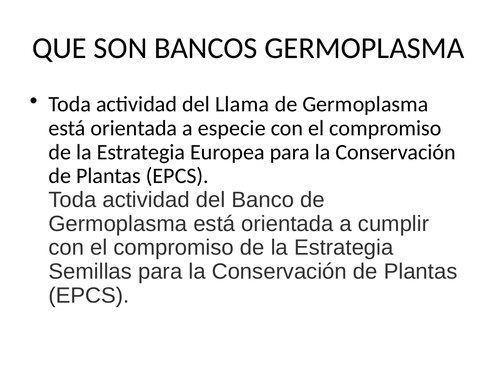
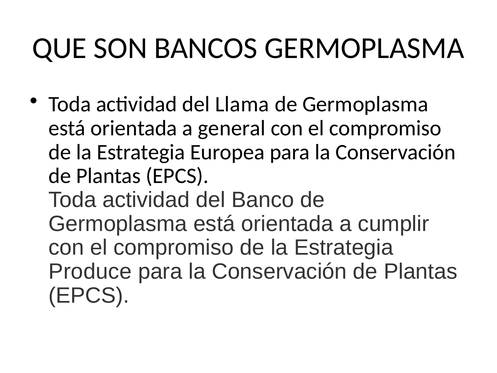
especie: especie -> general
Semillas: Semillas -> Produce
